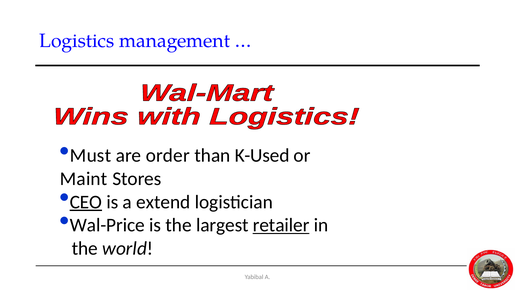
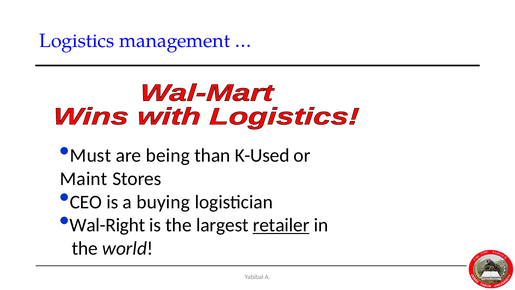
order: order -> being
CEO underline: present -> none
extend: extend -> buying
Wal-Price: Wal-Price -> Wal-Right
